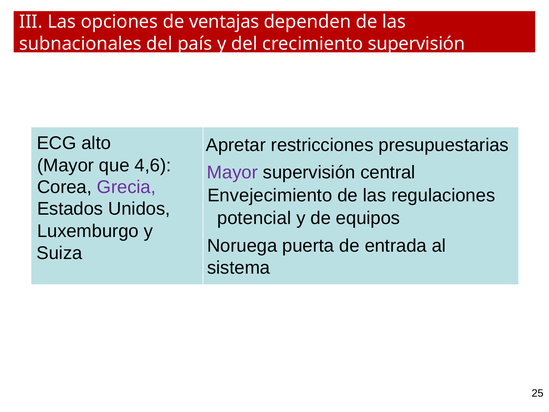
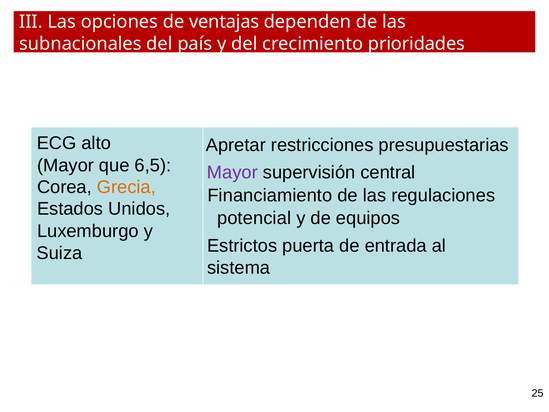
crecimiento supervisión: supervisión -> prioridades
4,6: 4,6 -> 6,5
Grecia colour: purple -> orange
Envejecimiento: Envejecimiento -> Financiamiento
Noruega: Noruega -> Estrictos
